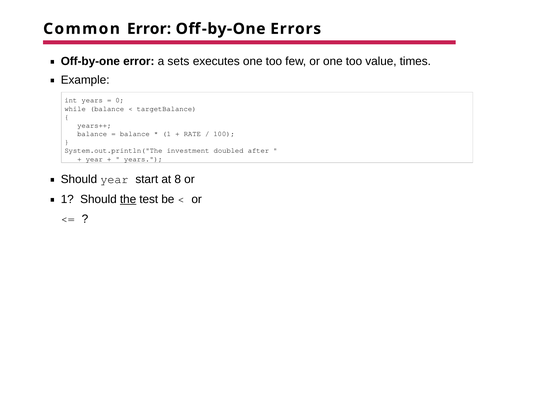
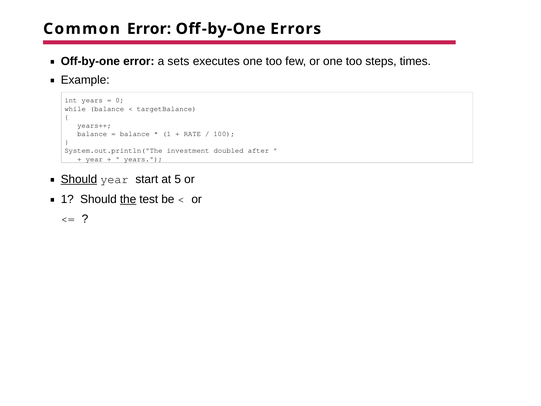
value: value -> steps
Should at (79, 179) underline: none -> present
8: 8 -> 5
